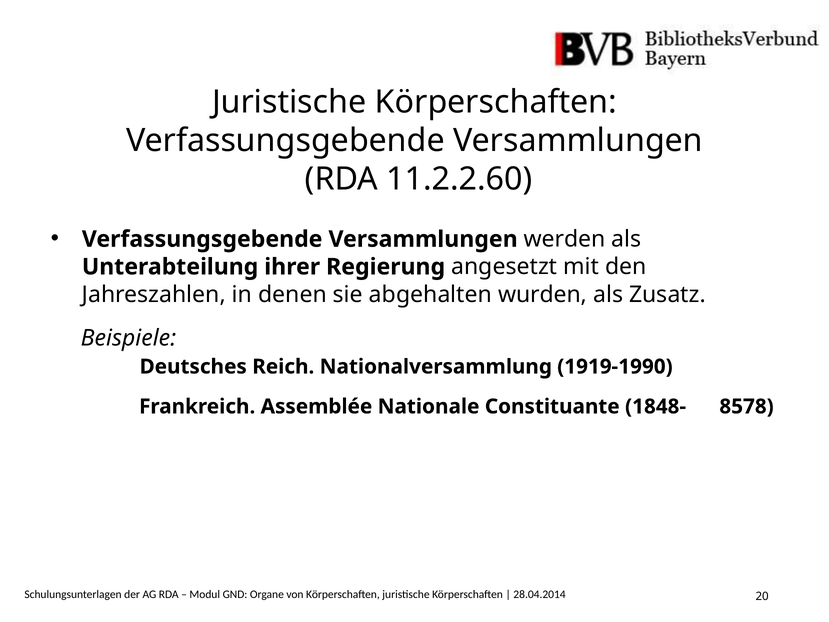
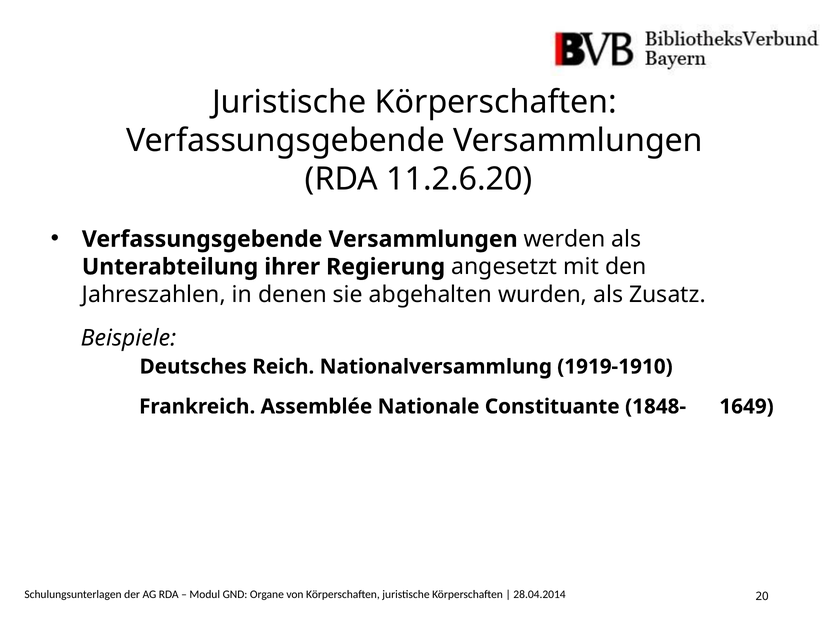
11.2.2.60: 11.2.2.60 -> 11.2.6.20
1919-1990: 1919-1990 -> 1919-1910
8578: 8578 -> 1649
